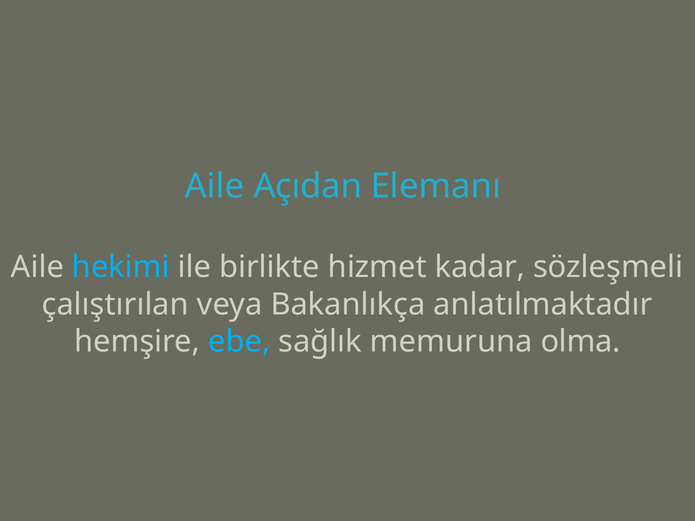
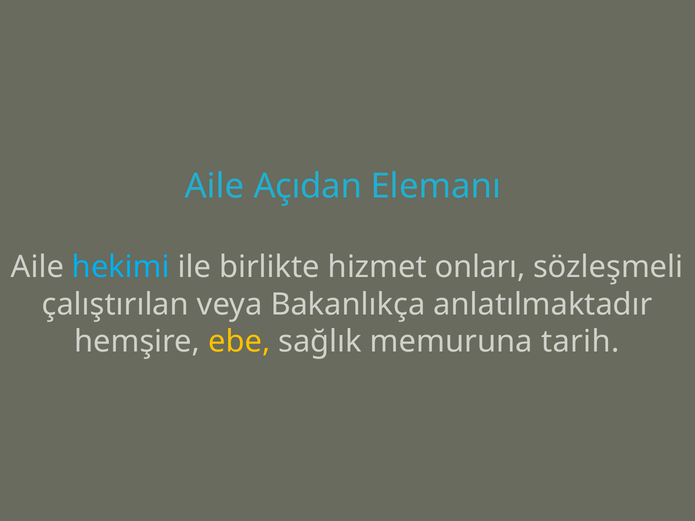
kadar: kadar -> onları
ebe colour: light blue -> yellow
olma: olma -> tarih
